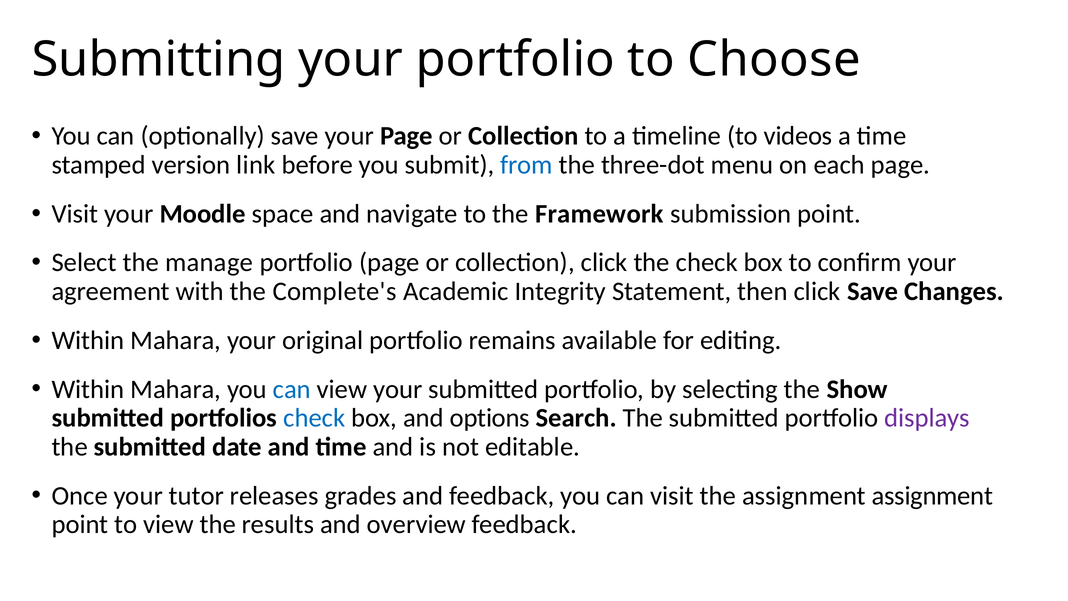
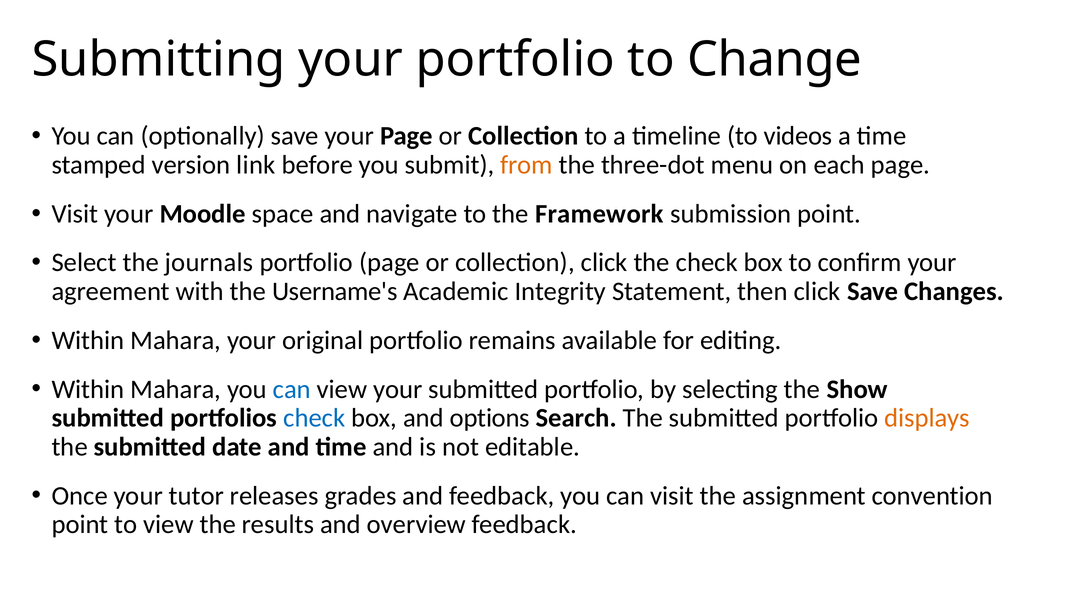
Choose: Choose -> Change
from colour: blue -> orange
manage: manage -> journals
Complete's: Complete's -> Username's
displays colour: purple -> orange
assignment assignment: assignment -> convention
